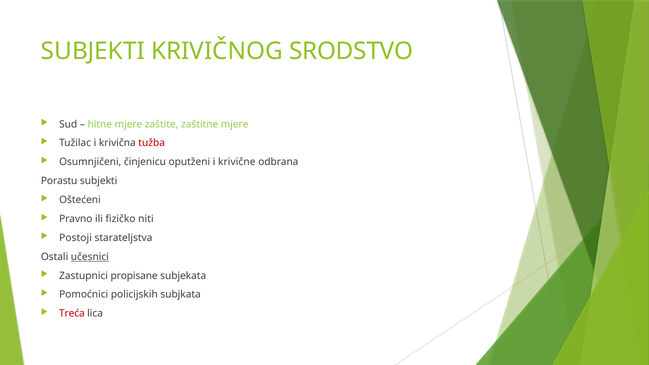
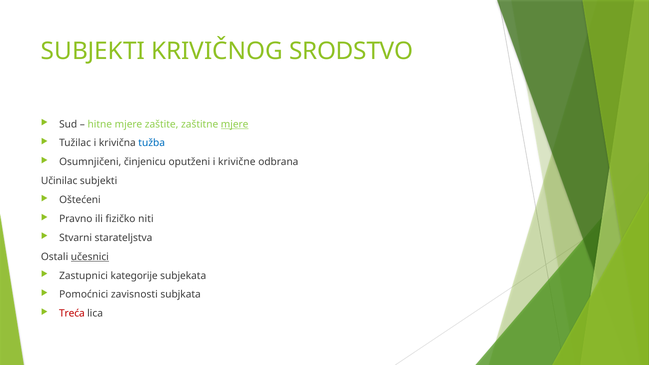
mjere at (235, 124) underline: none -> present
tužba colour: red -> blue
Porastu: Porastu -> Učinilac
Postoji: Postoji -> Stvarni
propisane: propisane -> kategorije
policijskih: policijskih -> zavisnosti
